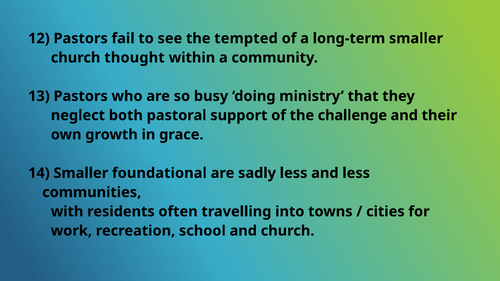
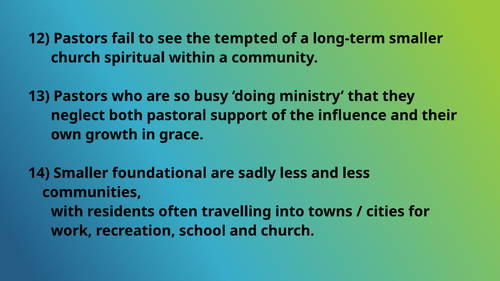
thought: thought -> spiritual
challenge: challenge -> influence
